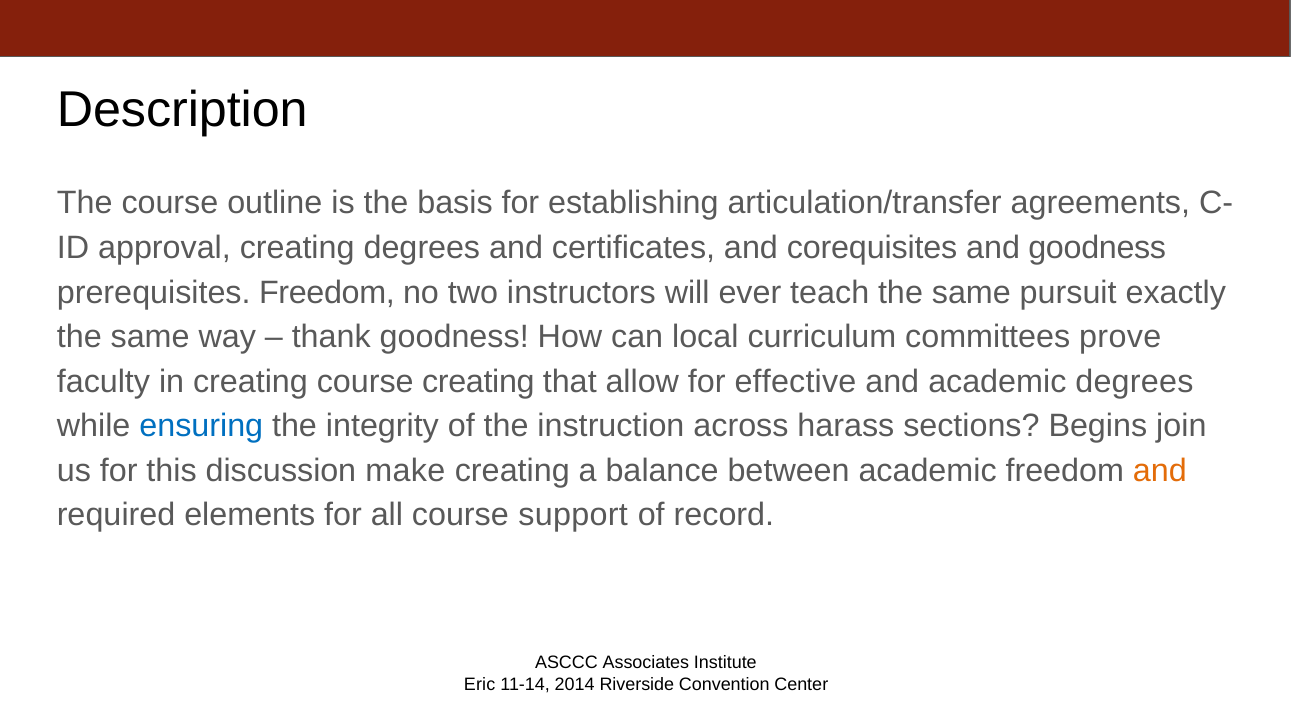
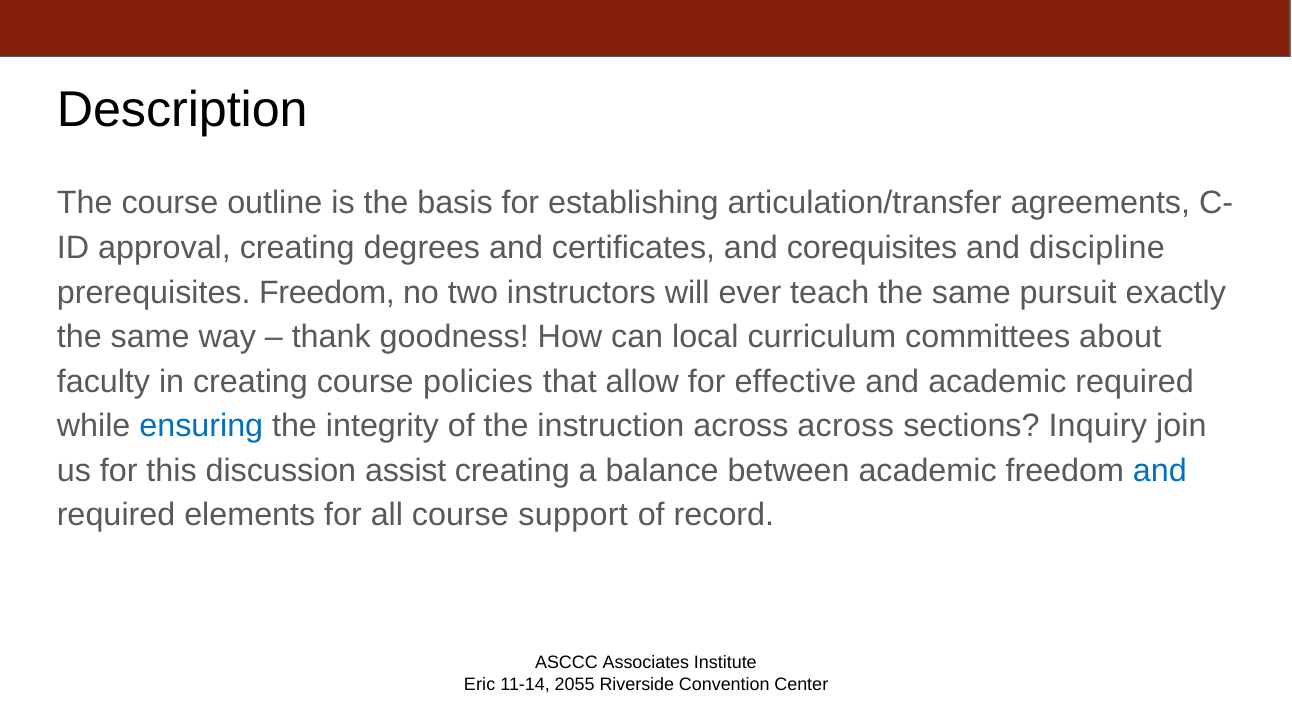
and goodness: goodness -> discipline
prove: prove -> about
course creating: creating -> policies
academic degrees: degrees -> required
across harass: harass -> across
Begins: Begins -> Inquiry
make: make -> assist
and at (1160, 471) colour: orange -> blue
2014: 2014 -> 2055
